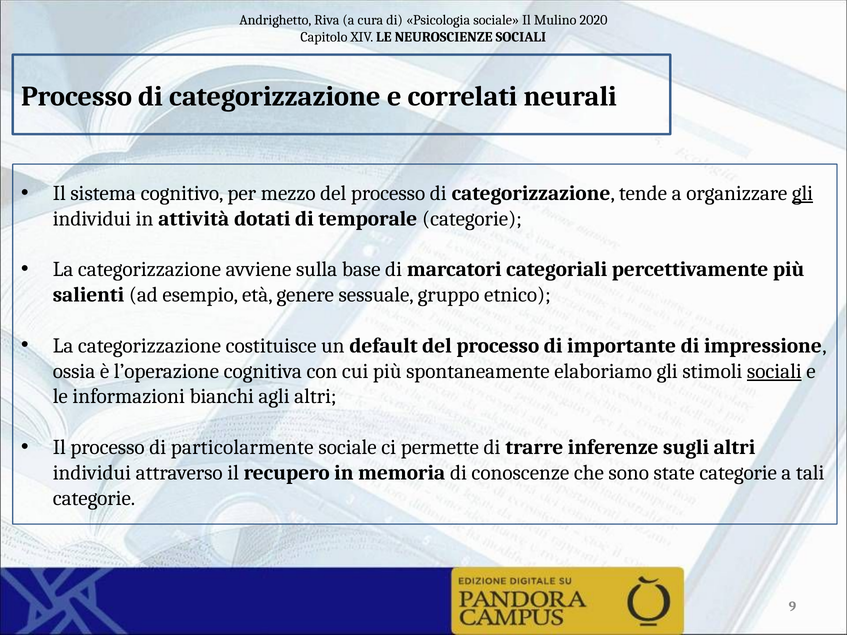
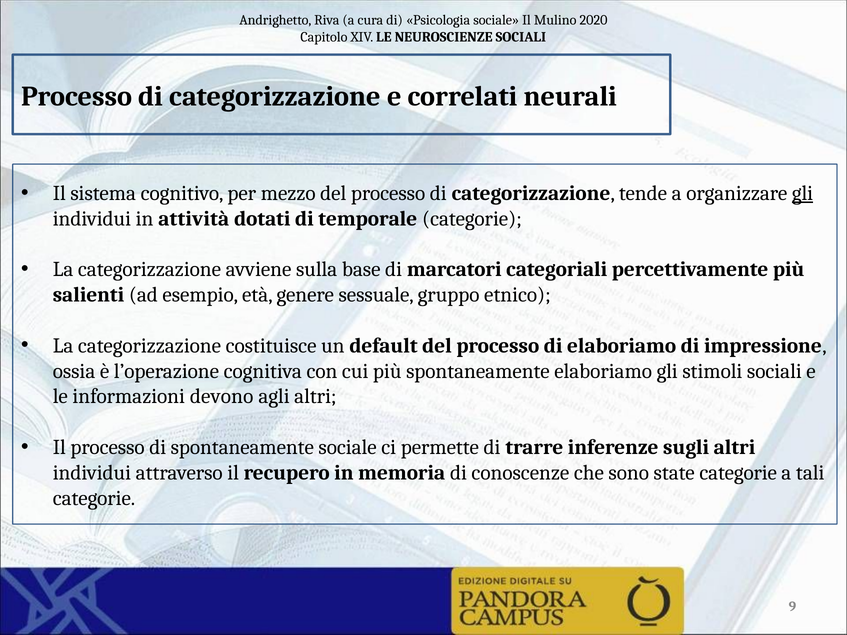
di importante: importante -> elaboriamo
sociali at (774, 371) underline: present -> none
bianchi: bianchi -> devono
di particolarmente: particolarmente -> spontaneamente
